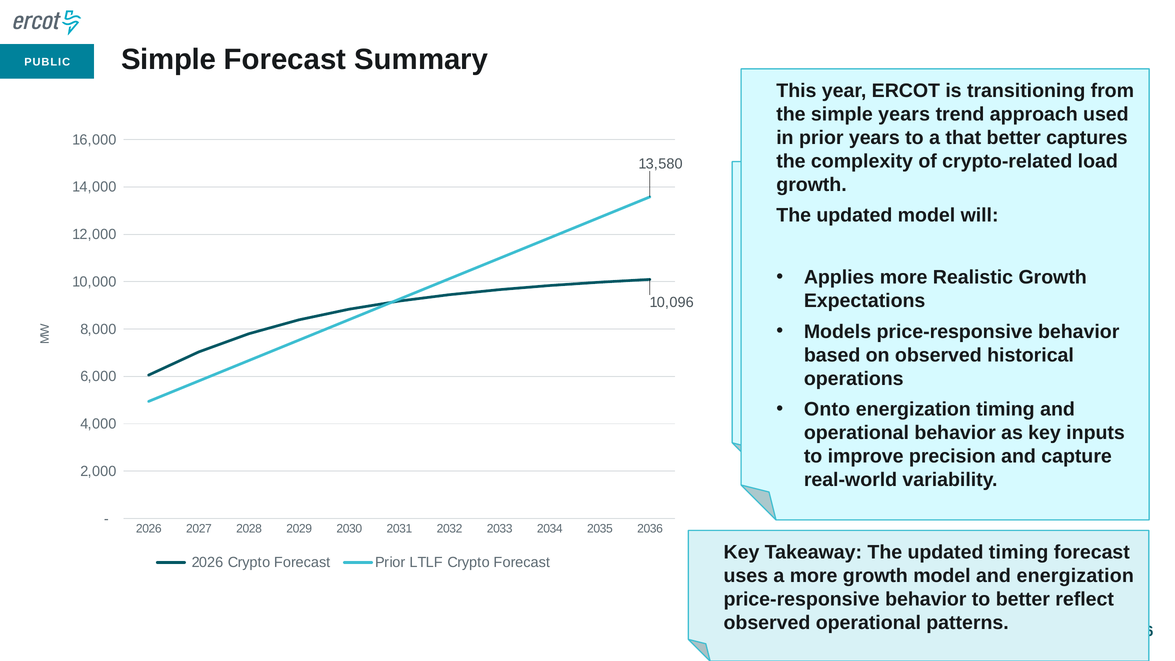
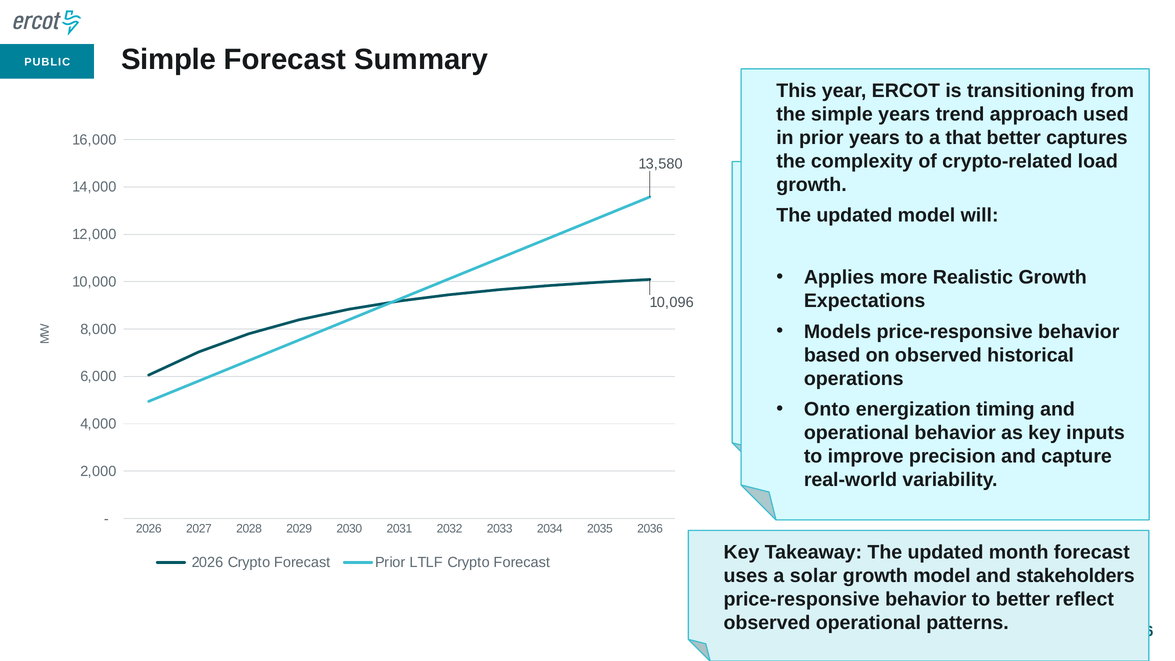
updated timing: timing -> month
a more: more -> solar
and energization: energization -> stakeholders
